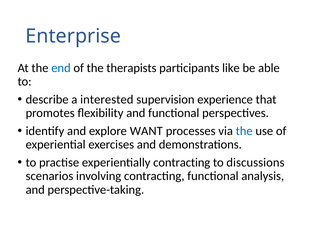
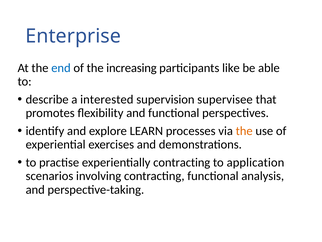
therapists: therapists -> increasing
experience: experience -> supervisee
WANT: WANT -> LEARN
the at (244, 131) colour: blue -> orange
discussions: discussions -> application
